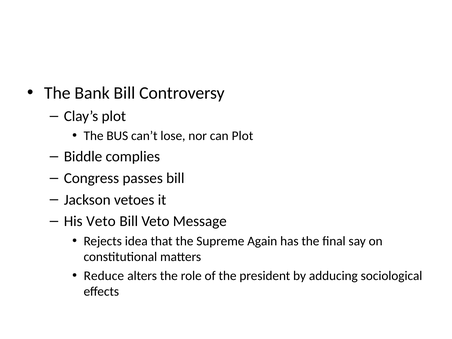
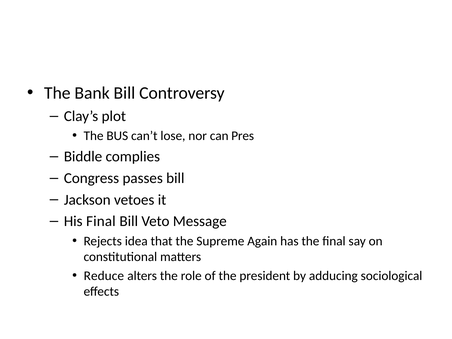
can Plot: Plot -> Pres
His Veto: Veto -> Final
